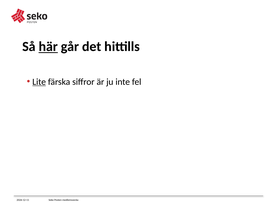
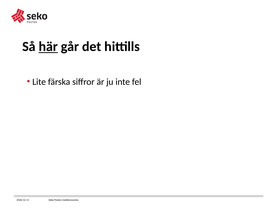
Lite underline: present -> none
